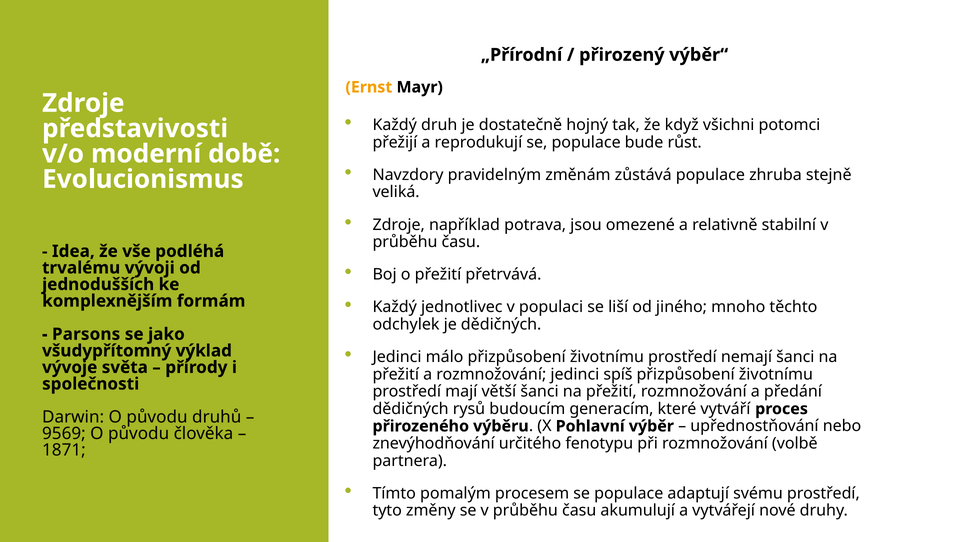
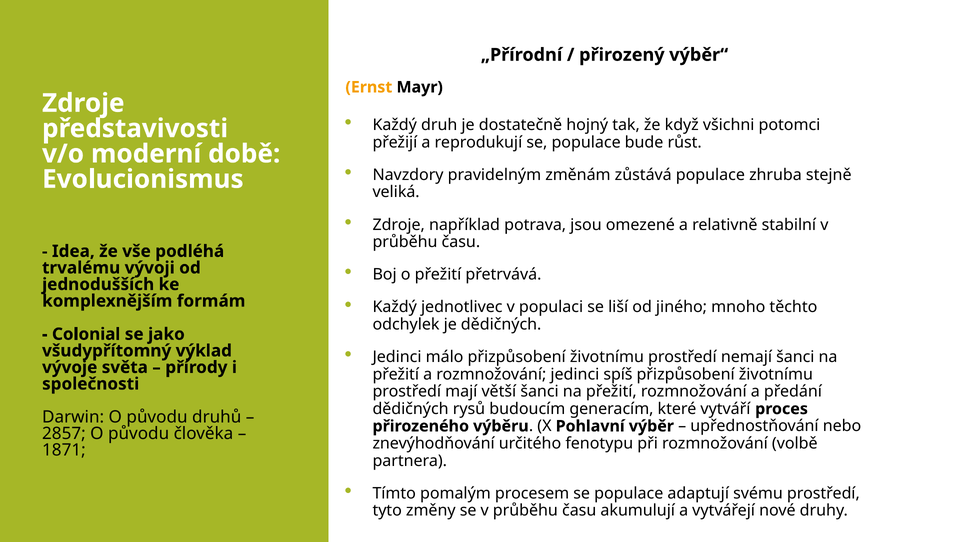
Parsons: Parsons -> Colonial
9569: 9569 -> 2857
